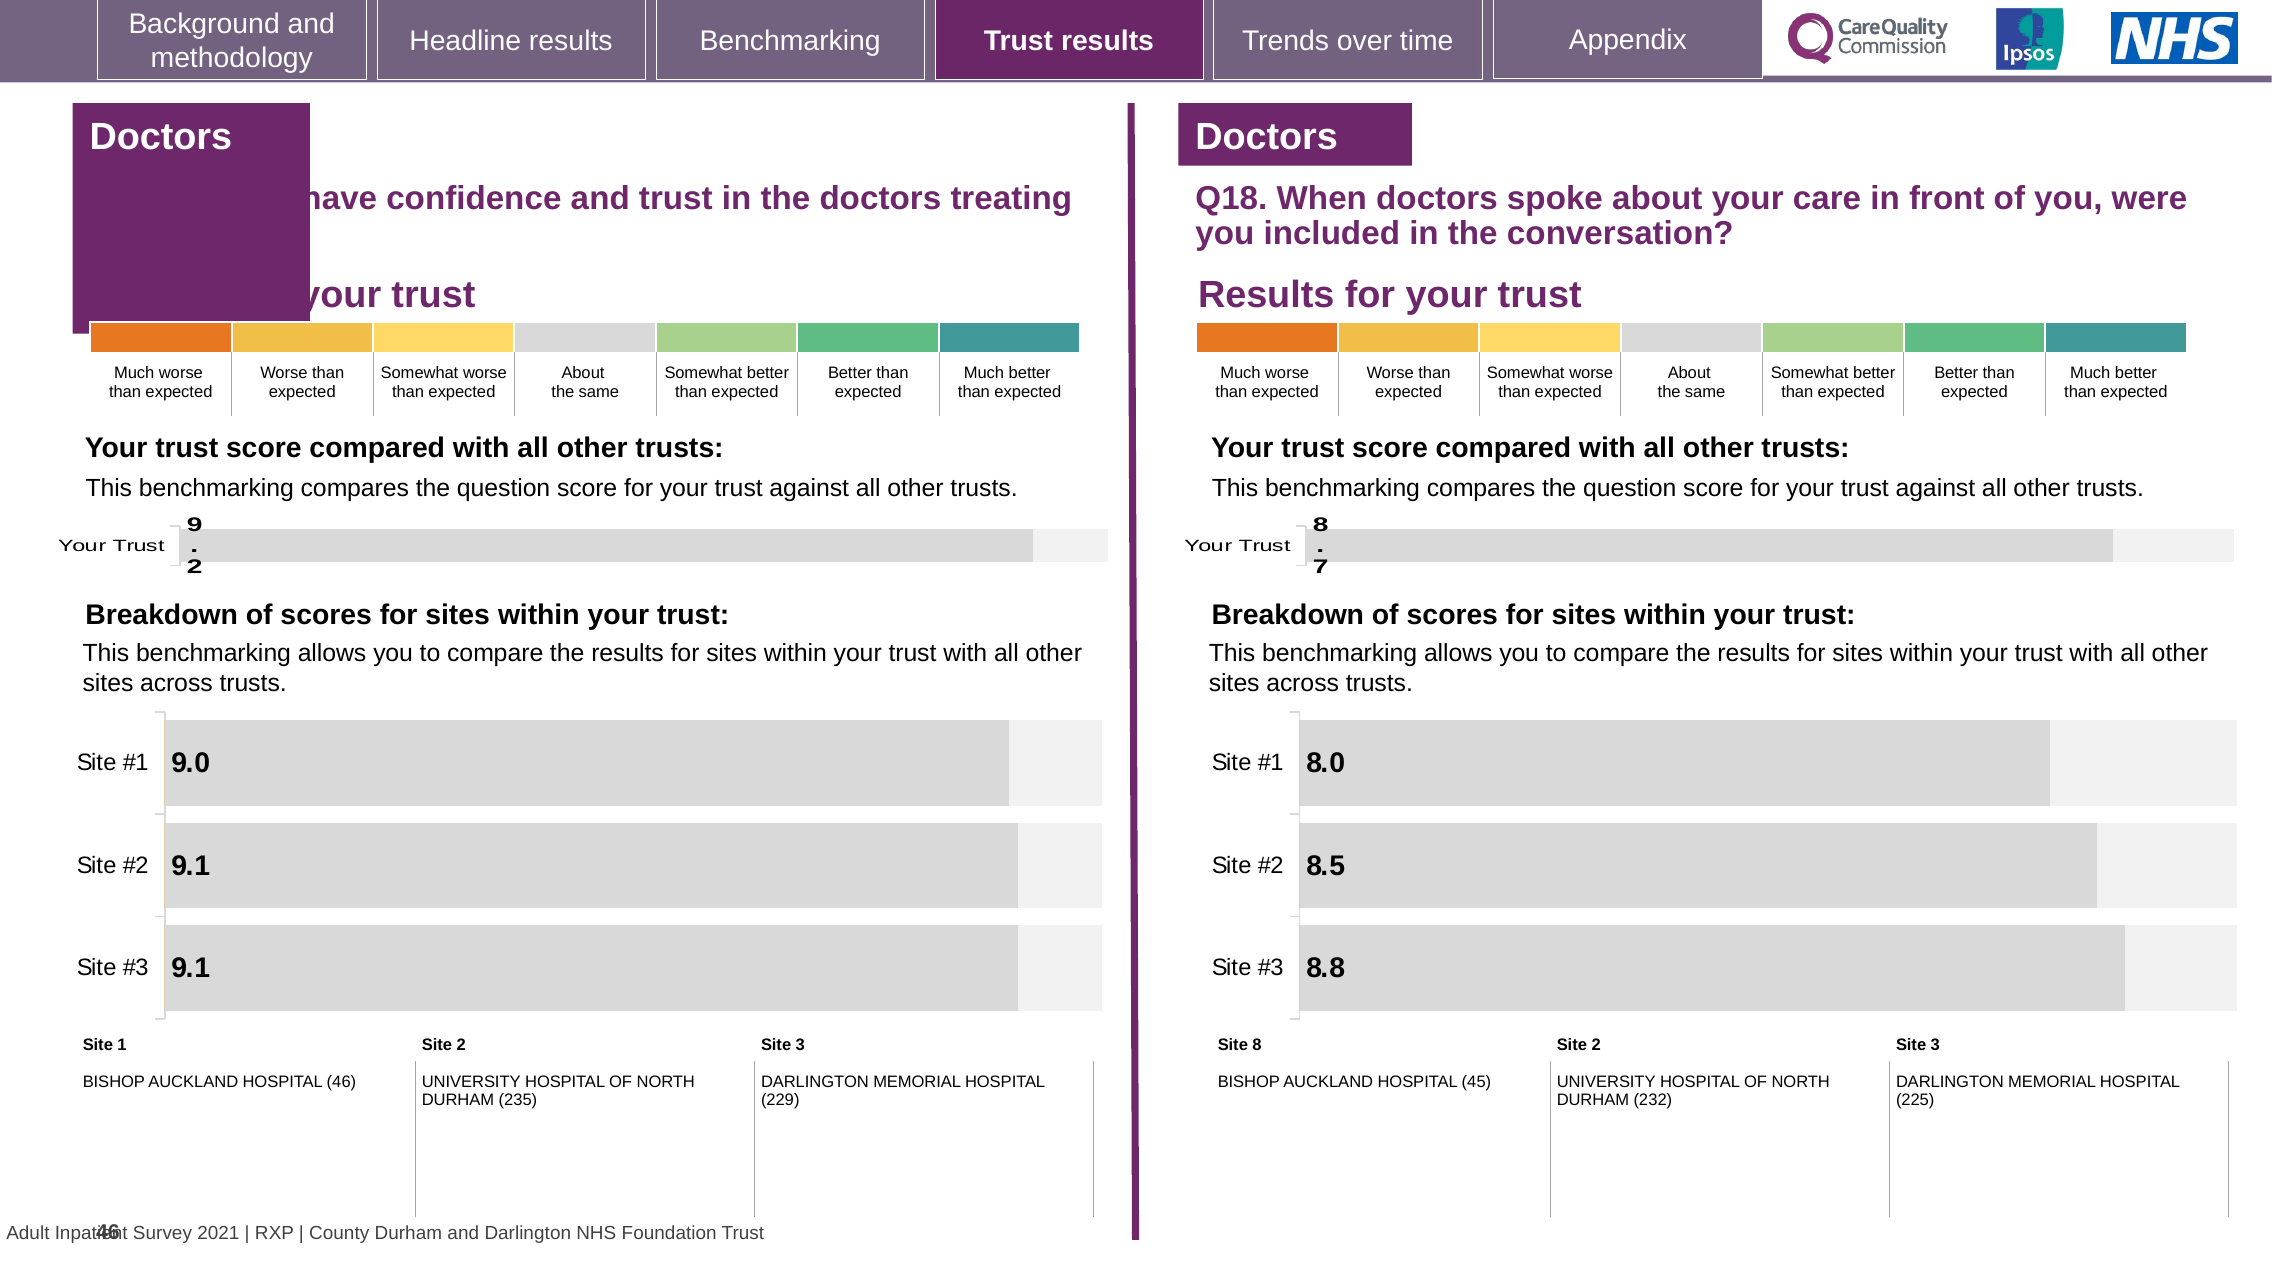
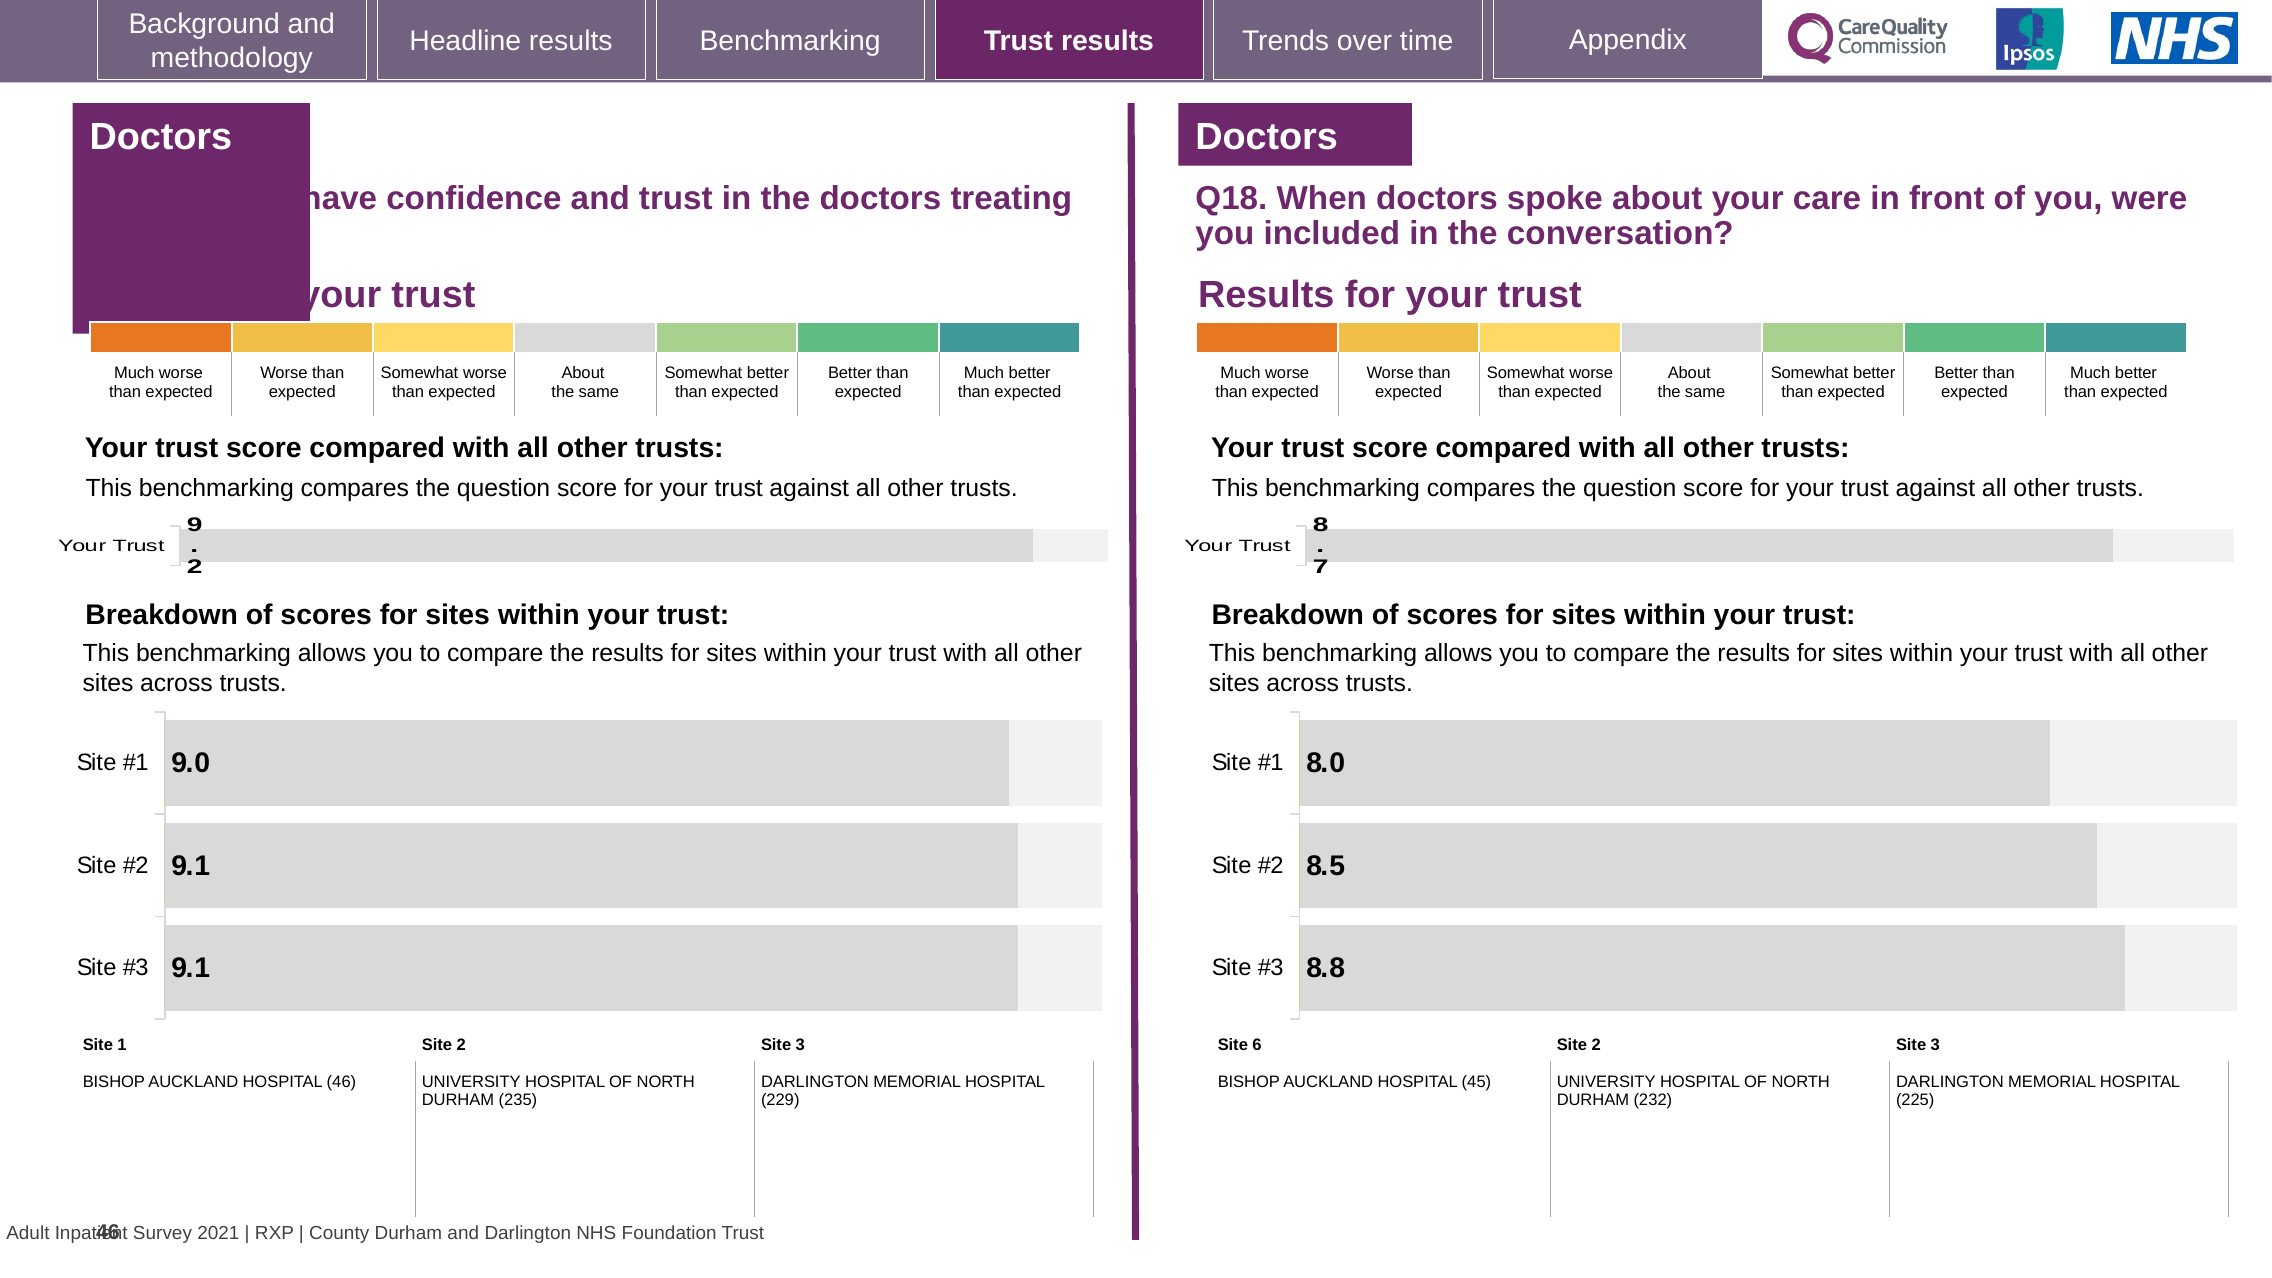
Site 8: 8 -> 6
